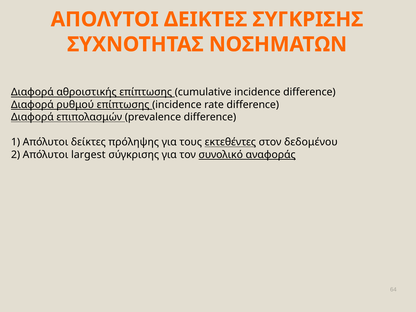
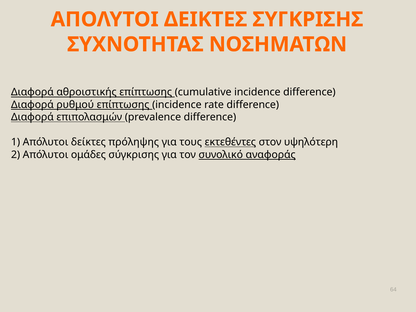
δεδομένου: δεδομένου -> υψηλότερη
largest: largest -> ομάδες
